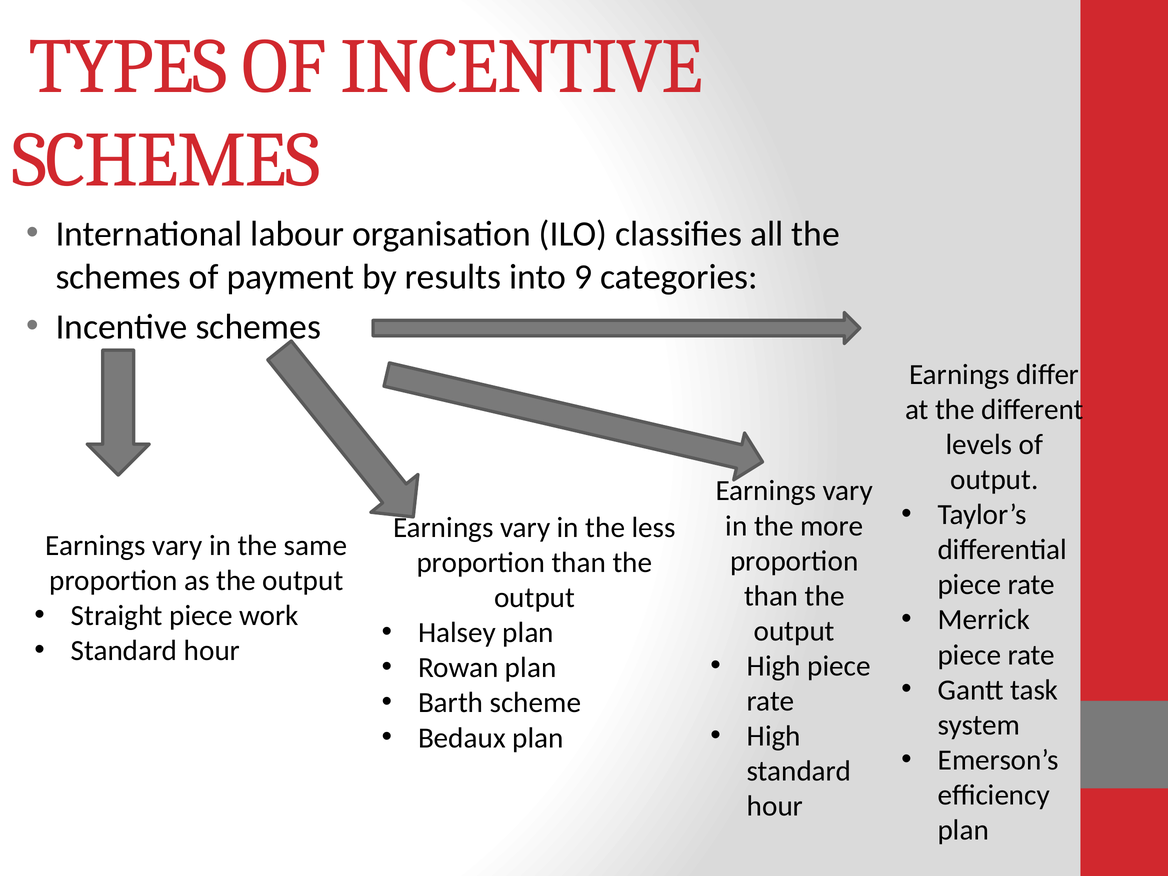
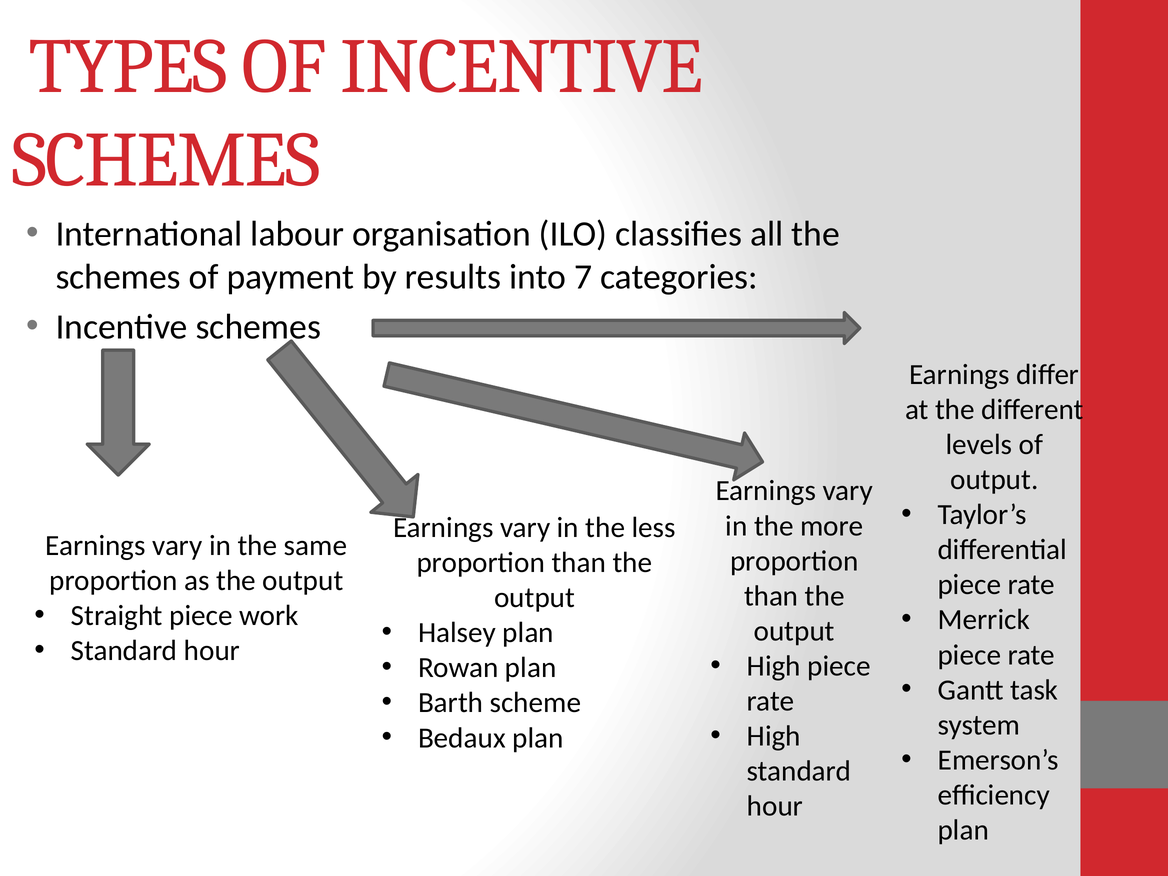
9: 9 -> 7
